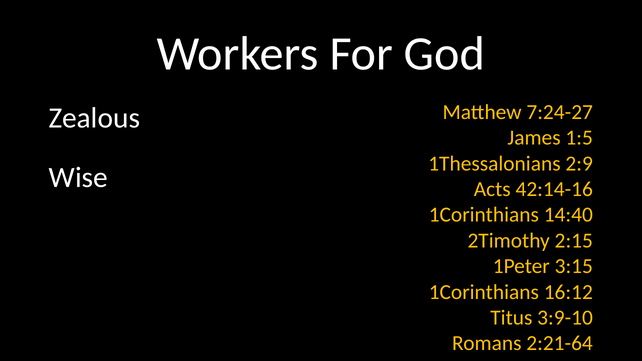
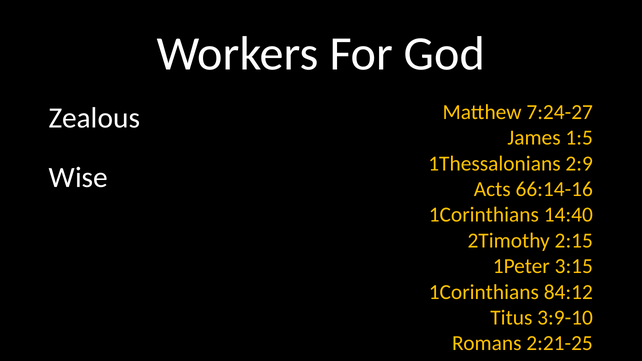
42:14-16: 42:14-16 -> 66:14-16
16:12: 16:12 -> 84:12
2:21-64: 2:21-64 -> 2:21-25
